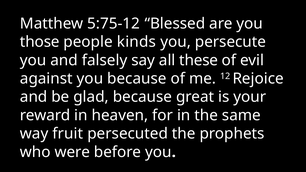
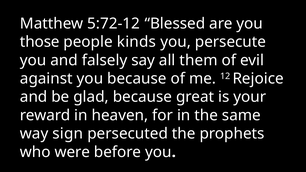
5:75-12: 5:75-12 -> 5:72-12
these: these -> them
fruit: fruit -> sign
